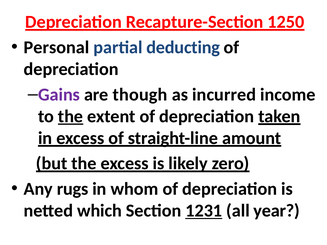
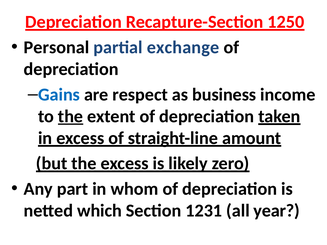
deducting: deducting -> exchange
Gains colour: purple -> blue
though: though -> respect
incurred: incurred -> business
rugs: rugs -> part
1231 underline: present -> none
